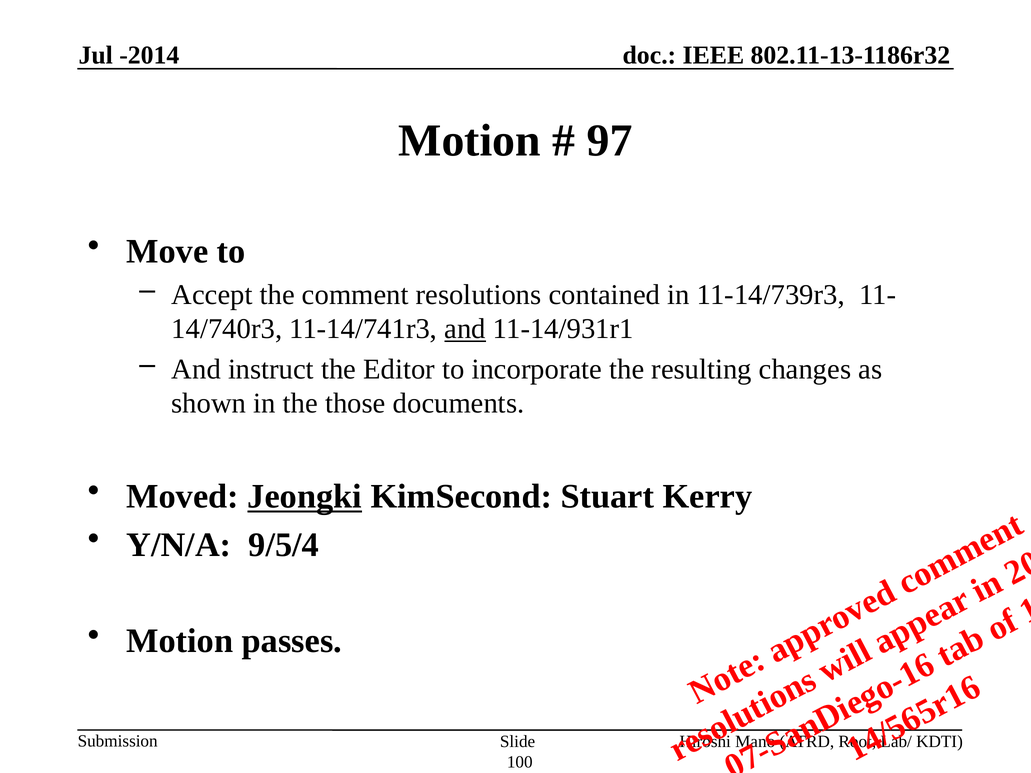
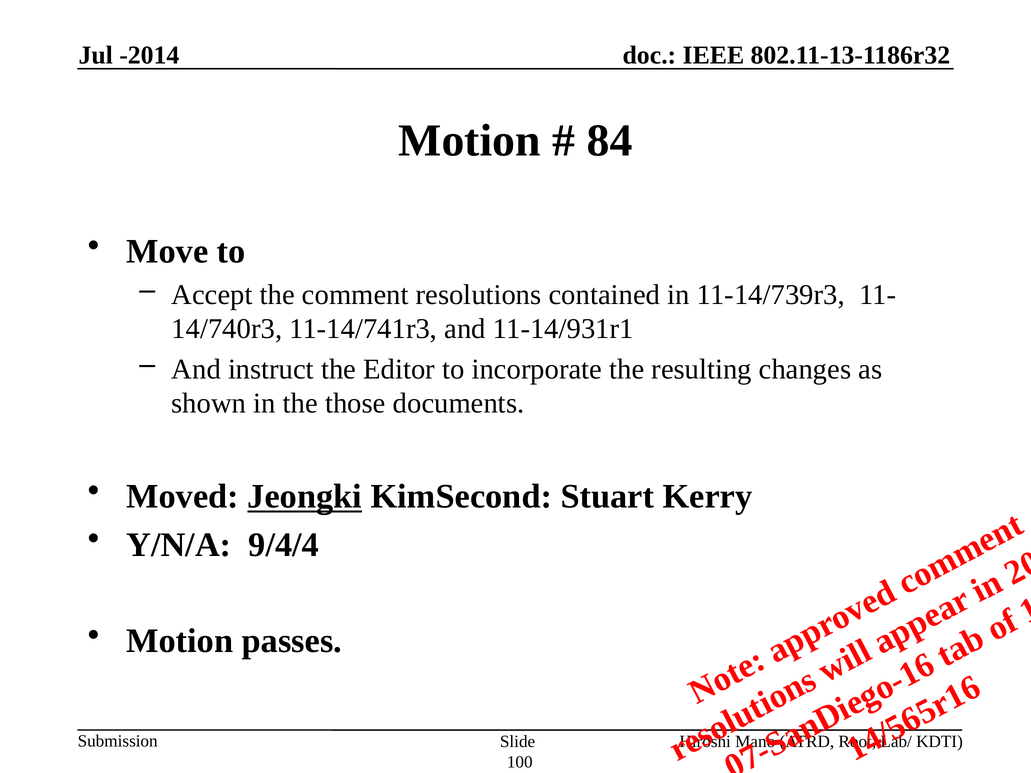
97: 97 -> 84
and at (465, 329) underline: present -> none
9/5/4: 9/5/4 -> 9/4/4
